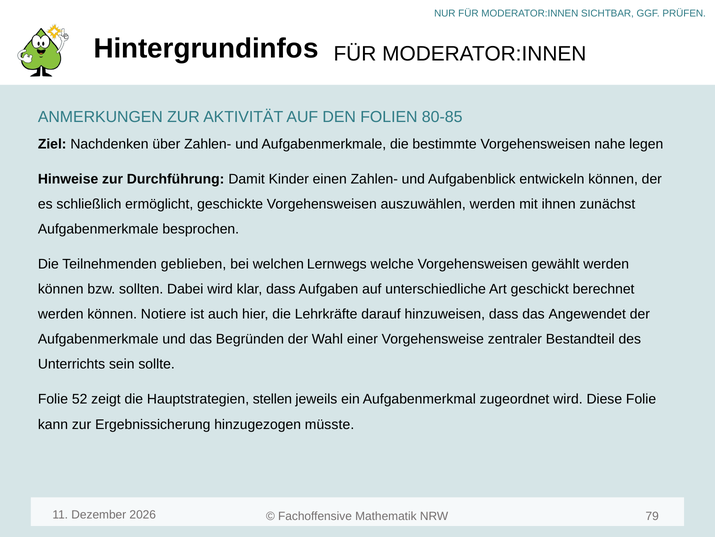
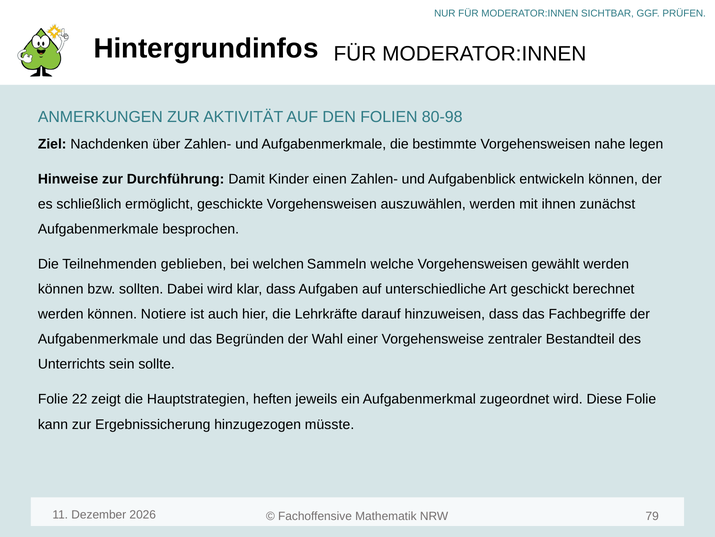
80-85: 80-85 -> 80-98
Lernwegs: Lernwegs -> Sammeln
Angewendet: Angewendet -> Fachbegriffe
52: 52 -> 22
stellen: stellen -> heften
